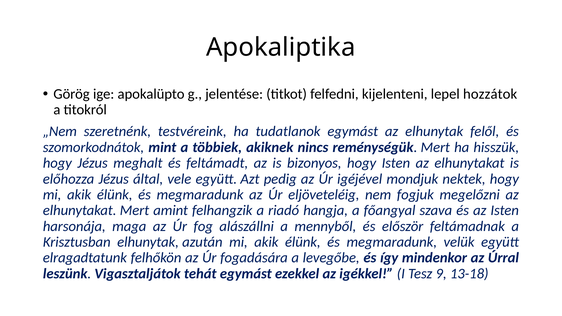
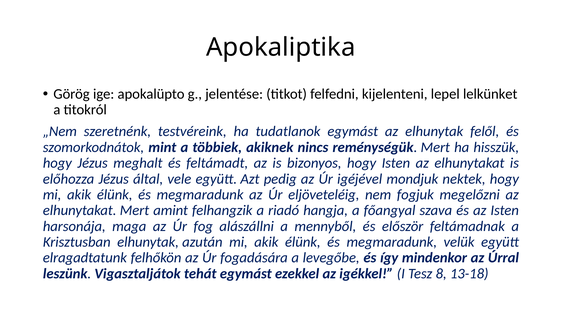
hozzátok: hozzátok -> lelkünket
9: 9 -> 8
